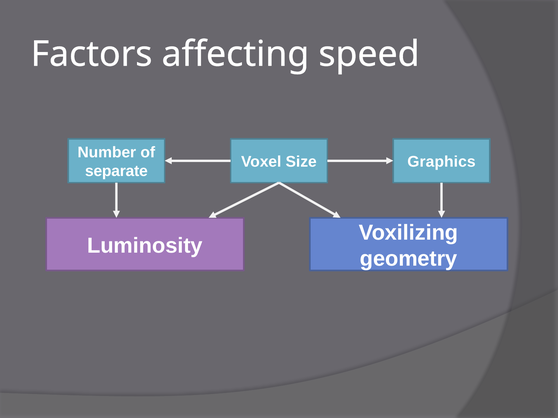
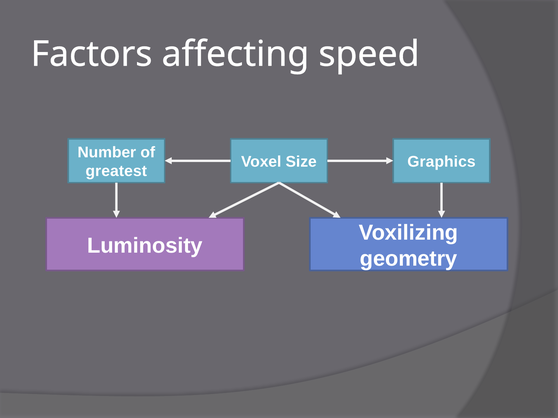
separate: separate -> greatest
